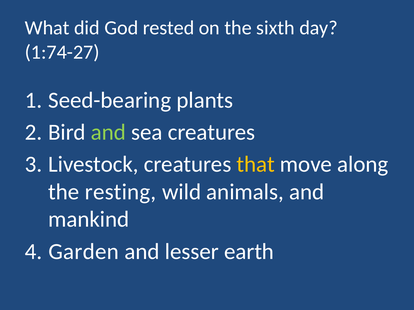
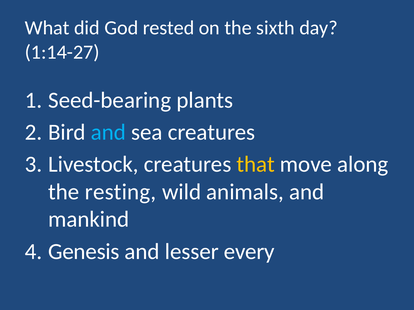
1:74-27: 1:74-27 -> 1:14-27
and at (108, 132) colour: light green -> light blue
Garden: Garden -> Genesis
earth: earth -> every
